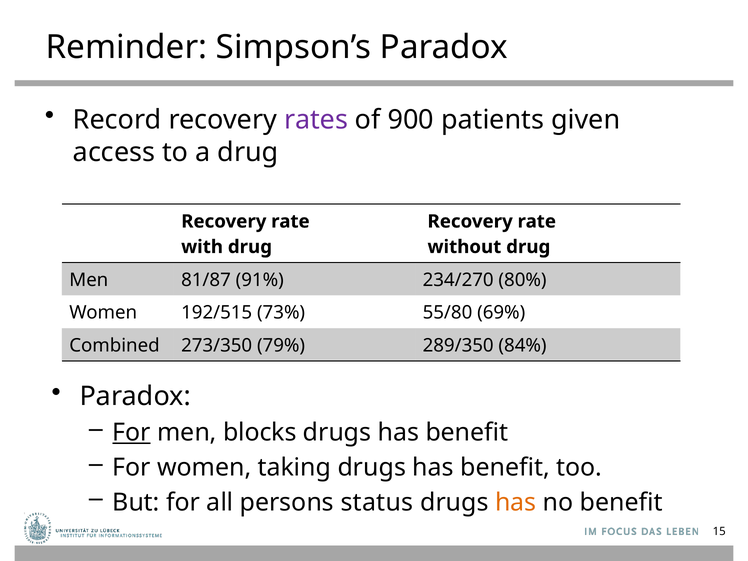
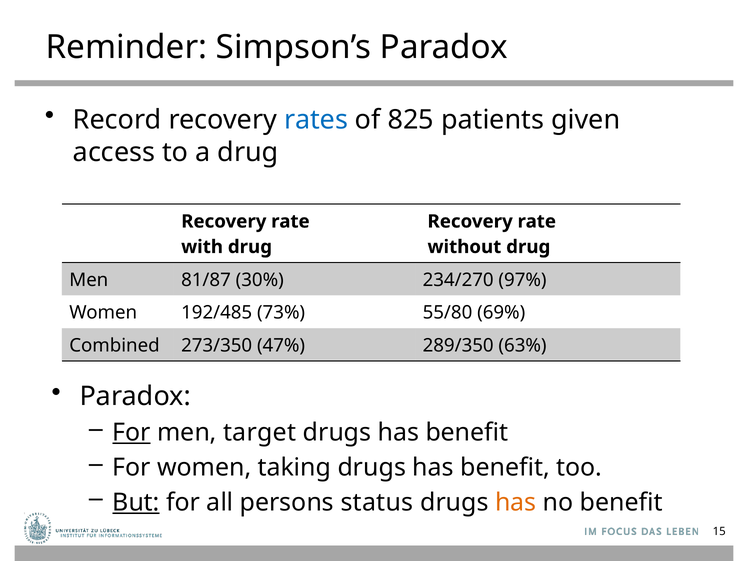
rates colour: purple -> blue
900: 900 -> 825
91%: 91% -> 30%
80%: 80% -> 97%
192/515: 192/515 -> 192/485
79%: 79% -> 47%
84%: 84% -> 63%
blocks: blocks -> target
But underline: none -> present
